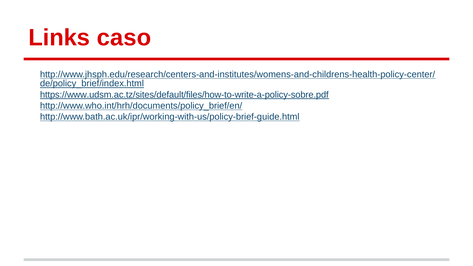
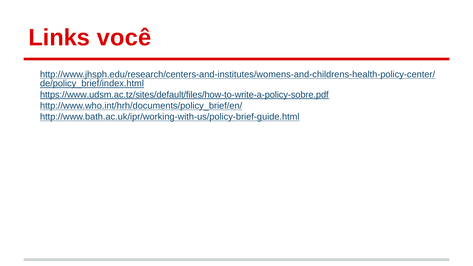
caso: caso -> você
